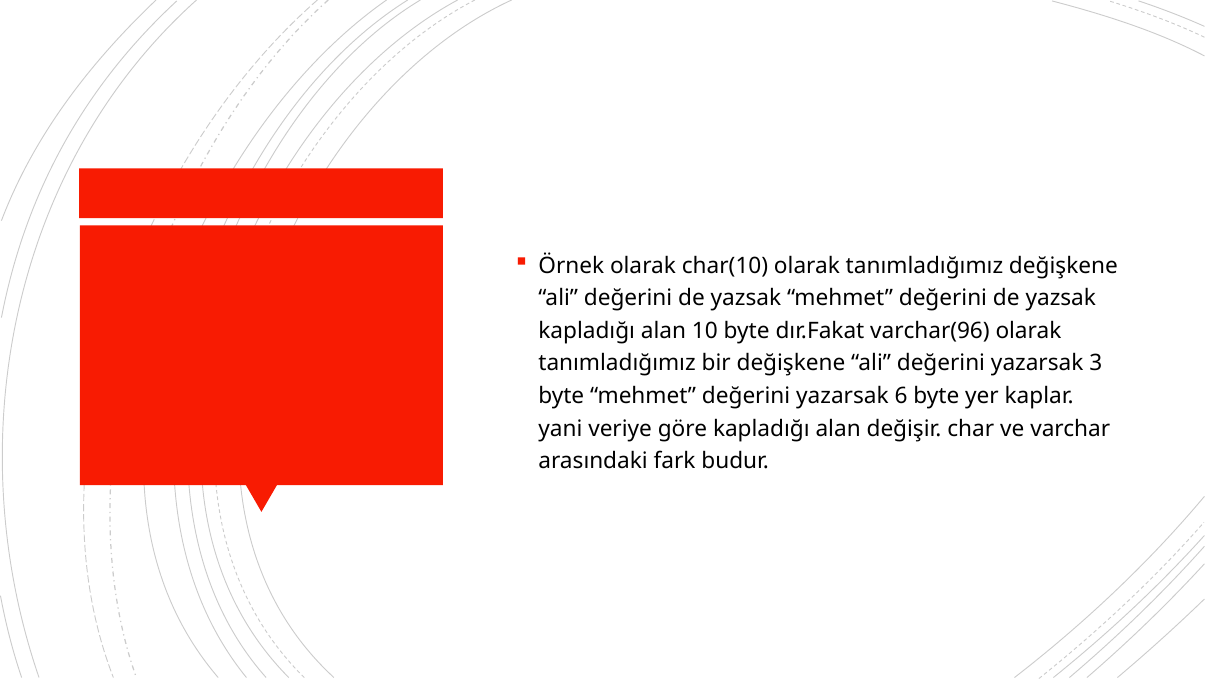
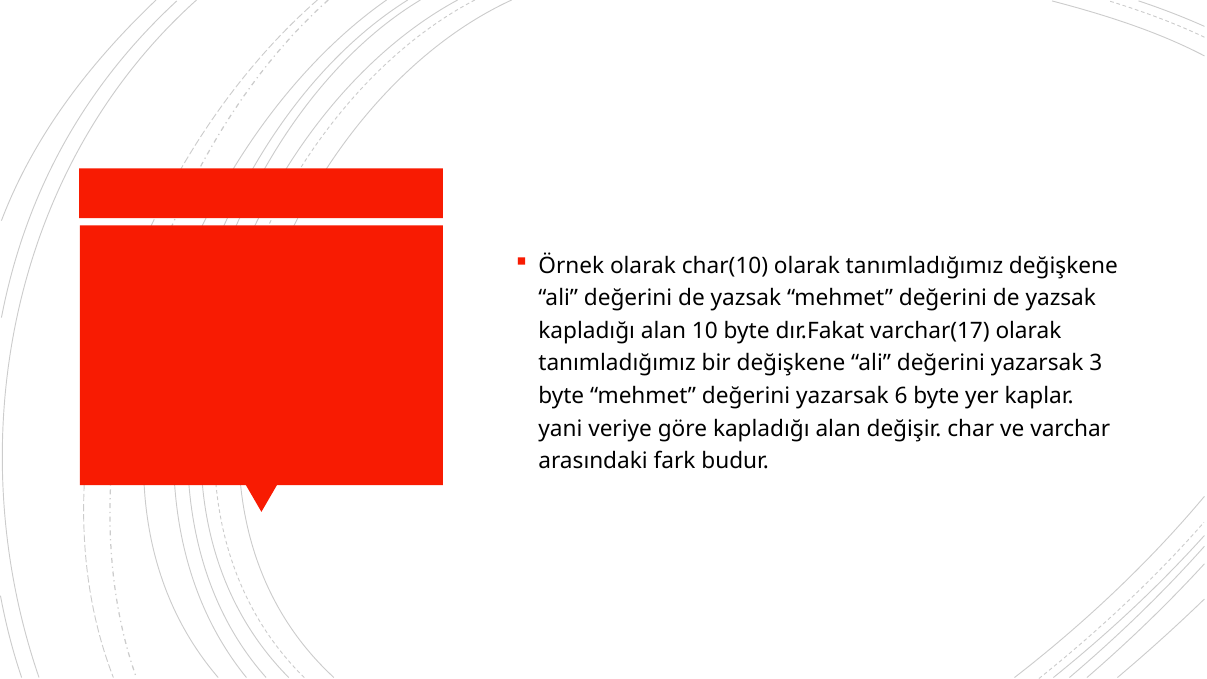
varchar(96: varchar(96 -> varchar(17
